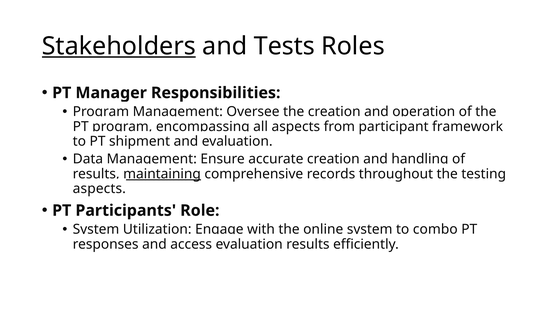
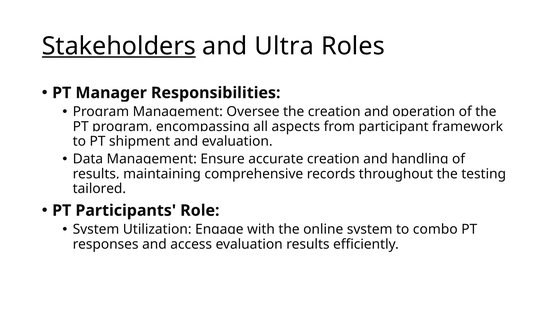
Tests: Tests -> Ultra
maintaining underline: present -> none
aspects at (99, 189): aspects -> tailored
